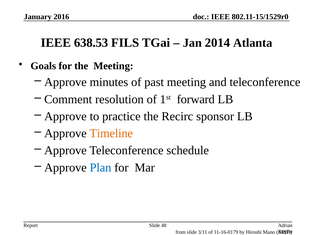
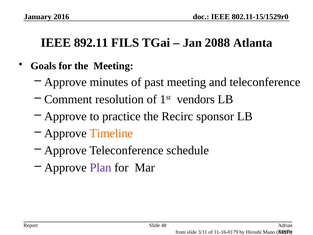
638.53: 638.53 -> 892.11
2014: 2014 -> 2088
forward: forward -> vendors
Plan colour: blue -> purple
